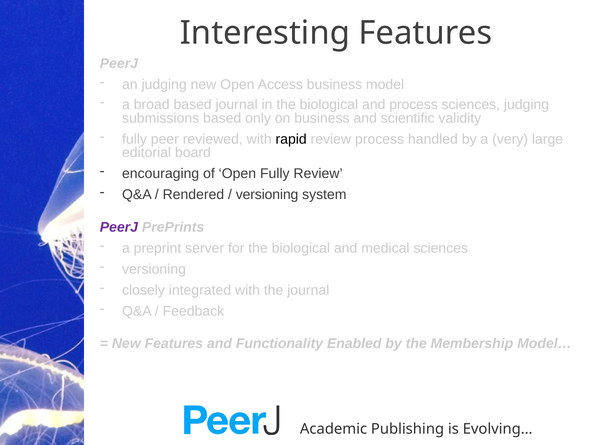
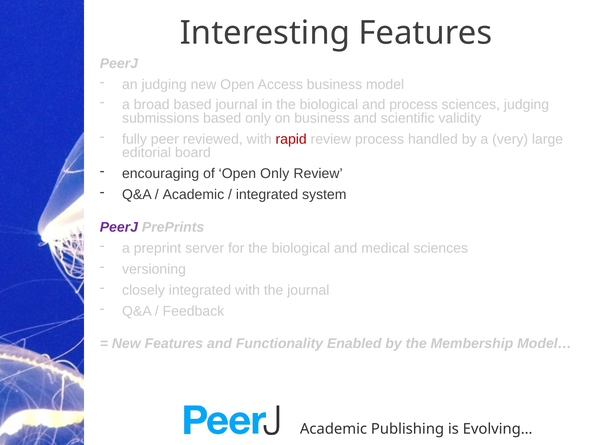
rapid colour: black -> red
Open Fully: Fully -> Only
Rendered at (193, 194): Rendered -> Academic
versioning at (267, 194): versioning -> integrated
